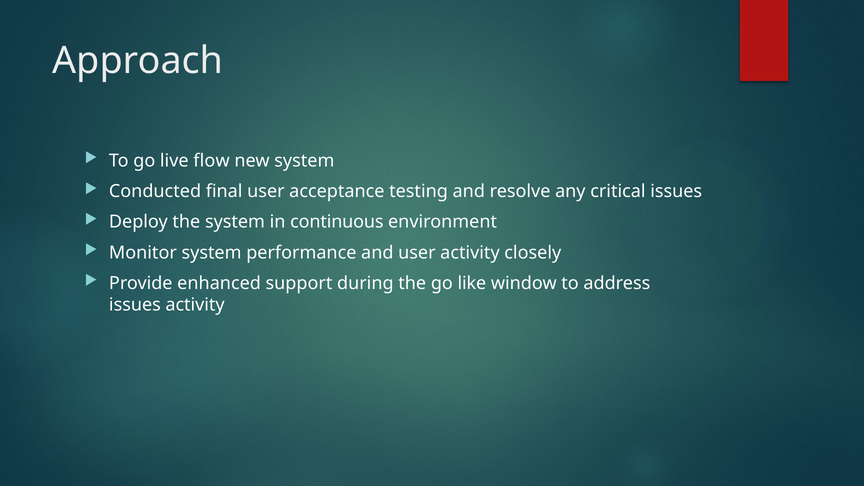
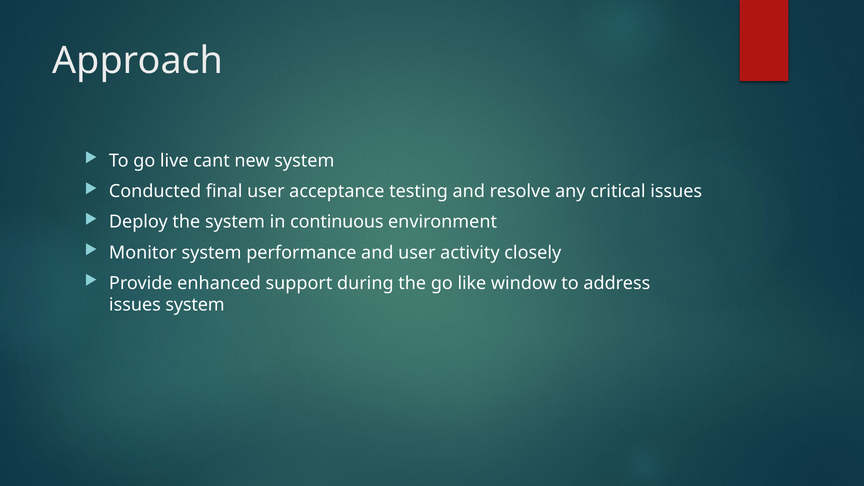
flow: flow -> cant
issues activity: activity -> system
